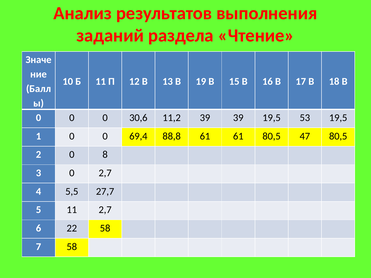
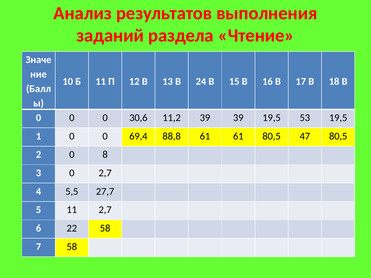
19: 19 -> 24
